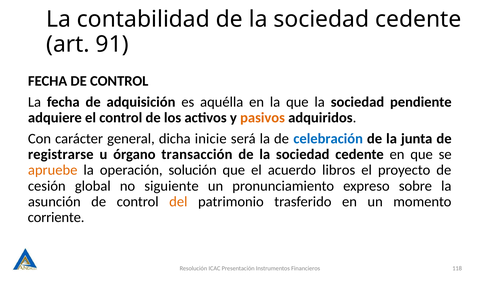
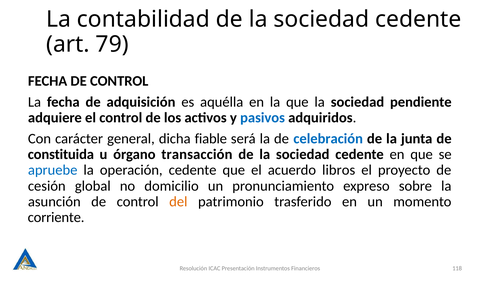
91: 91 -> 79
pasivos colour: orange -> blue
inicie: inicie -> fiable
registrarse: registrarse -> constituida
apruebe colour: orange -> blue
operación solución: solución -> cedente
siguiente: siguiente -> domicilio
